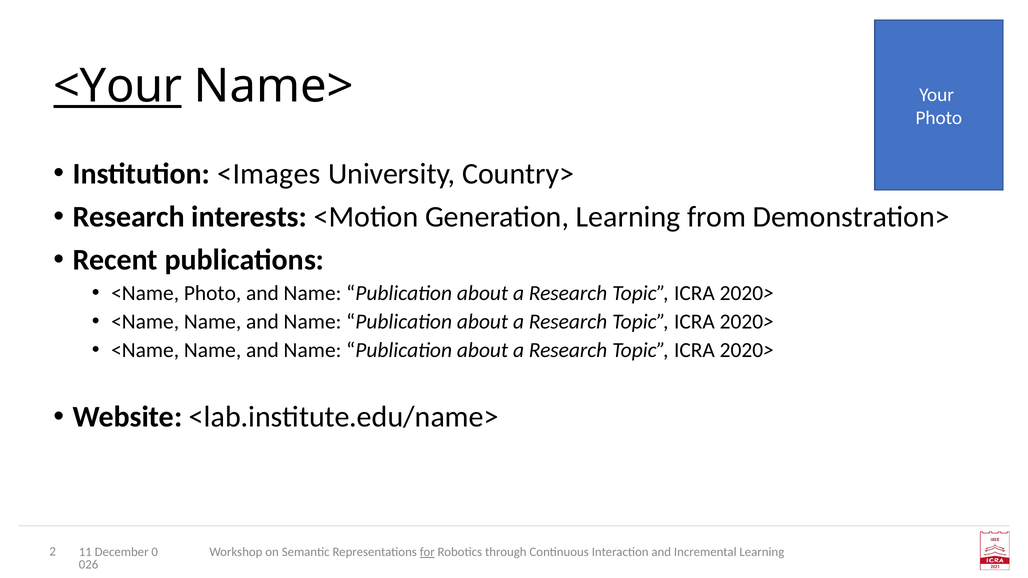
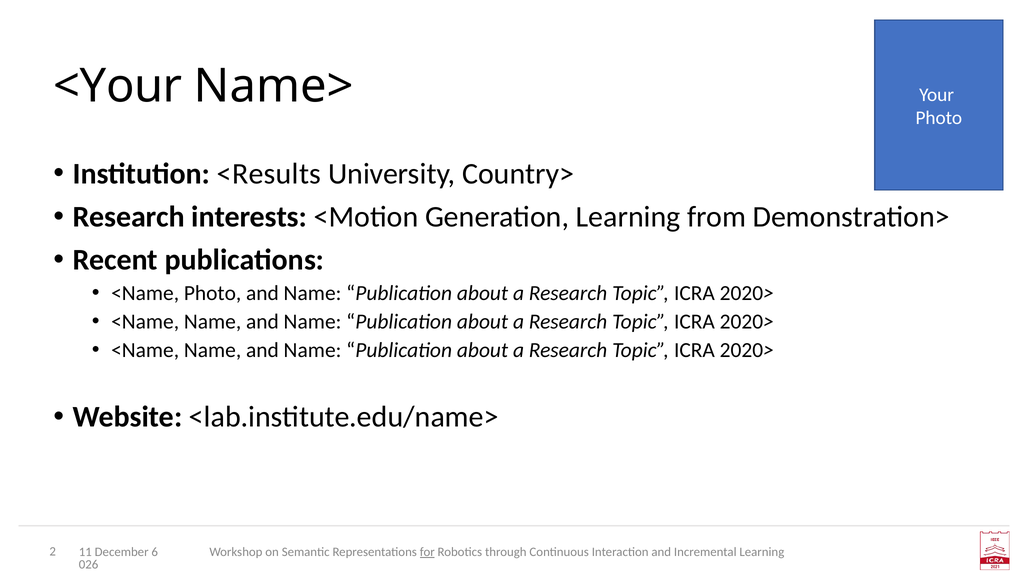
<Your underline: present -> none
<Images: <Images -> <Results
0: 0 -> 6
